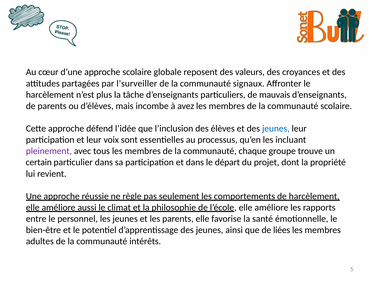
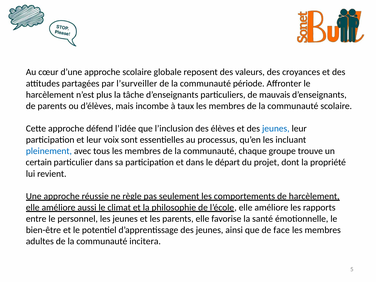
signaux: signaux -> période
avez: avez -> taux
pleinement colour: purple -> blue
liées: liées -> face
intérêts: intérêts -> incitera
